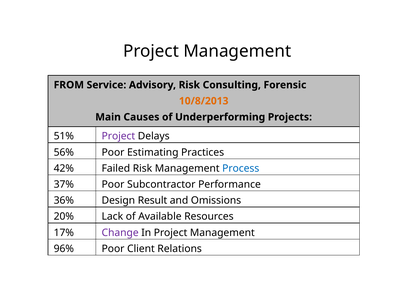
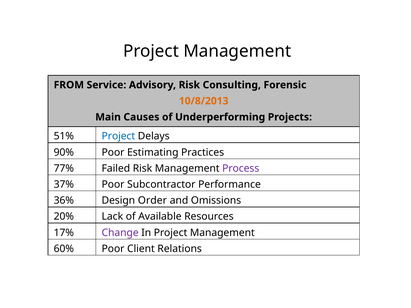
Project at (118, 136) colour: purple -> blue
56%: 56% -> 90%
42%: 42% -> 77%
Process colour: blue -> purple
Result: Result -> Order
96%: 96% -> 60%
